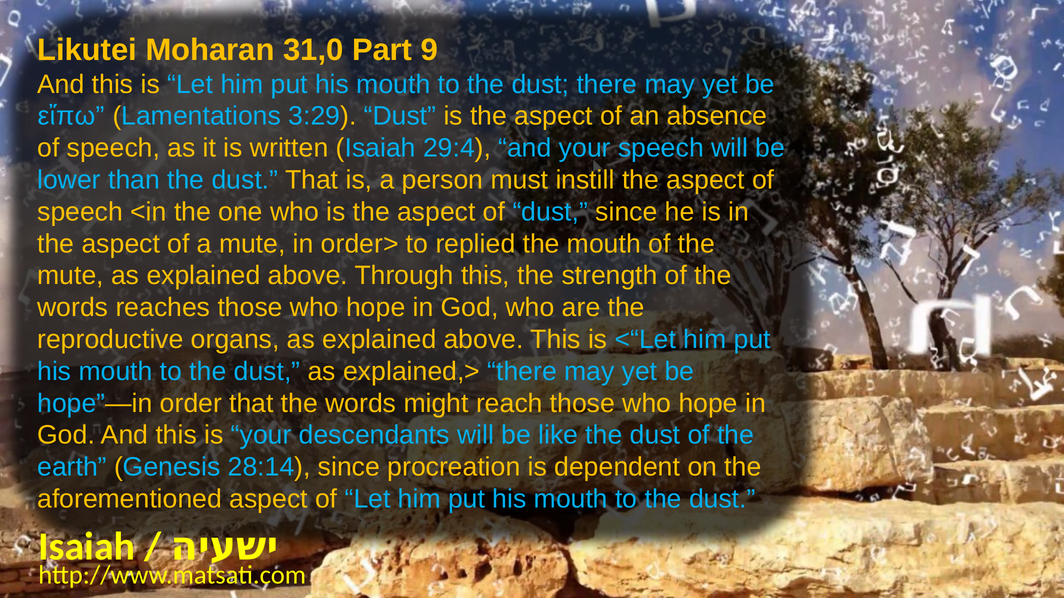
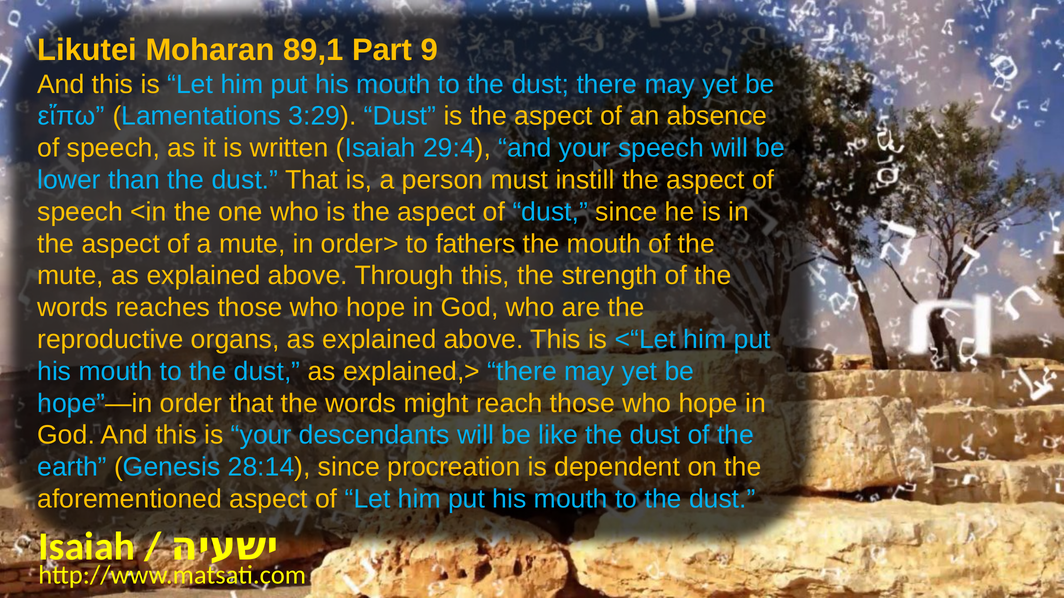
31,0: 31,0 -> 89,1
replied: replied -> fathers
